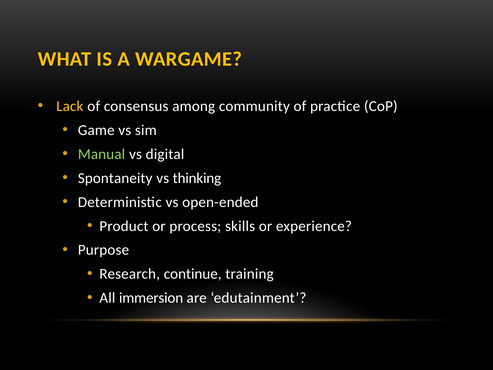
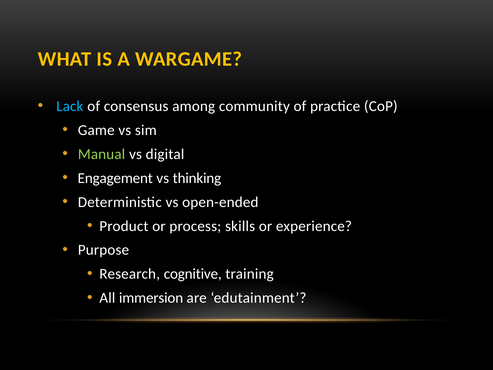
Lack colour: yellow -> light blue
Spontaneity: Spontaneity -> Engagement
continue: continue -> cognitive
